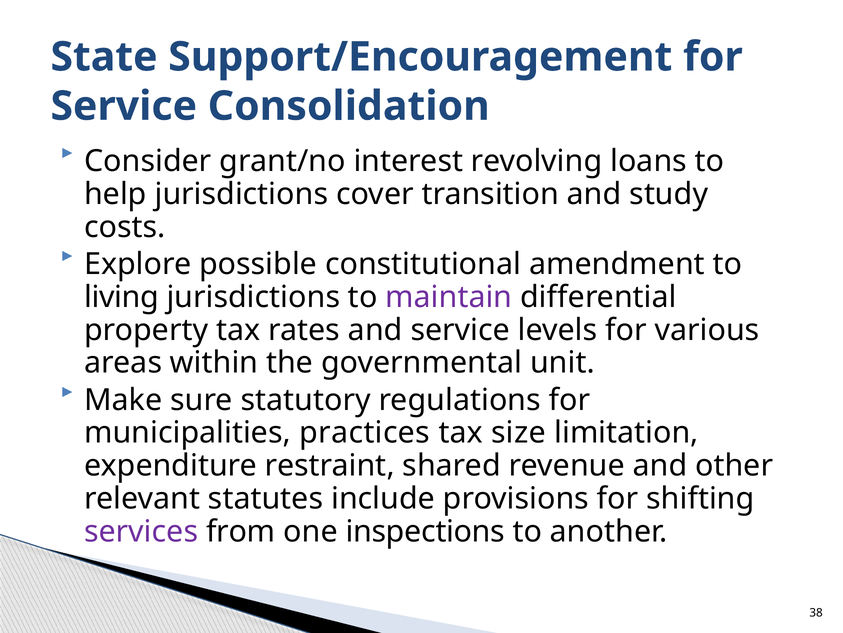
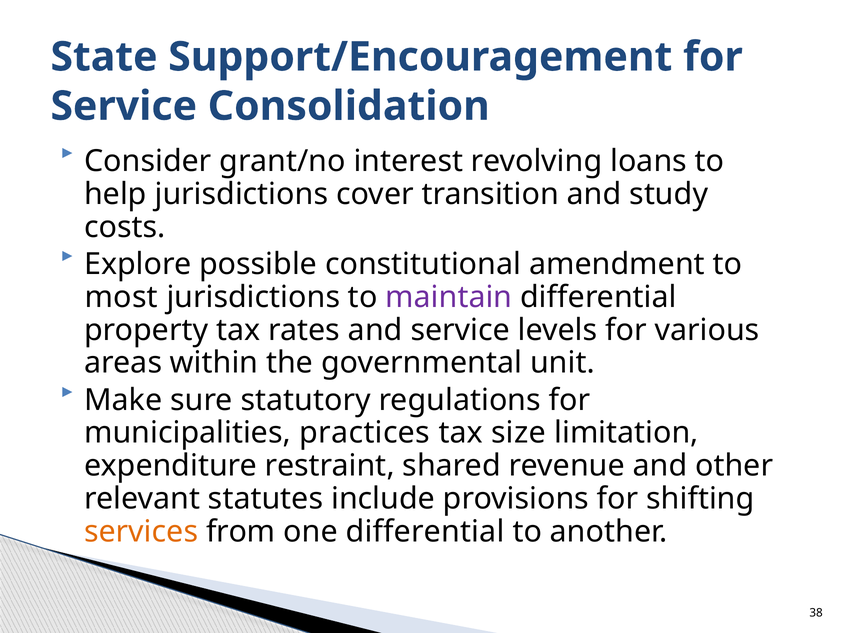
living: living -> most
services colour: purple -> orange
one inspections: inspections -> differential
